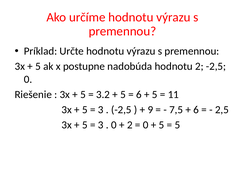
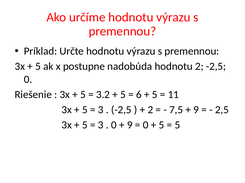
9 at (150, 110): 9 -> 2
6 at (196, 110): 6 -> 9
2 at (130, 126): 2 -> 9
